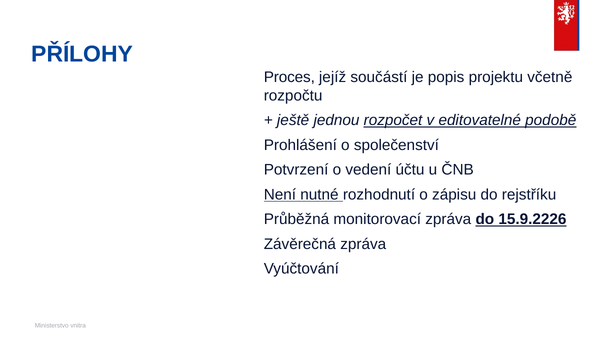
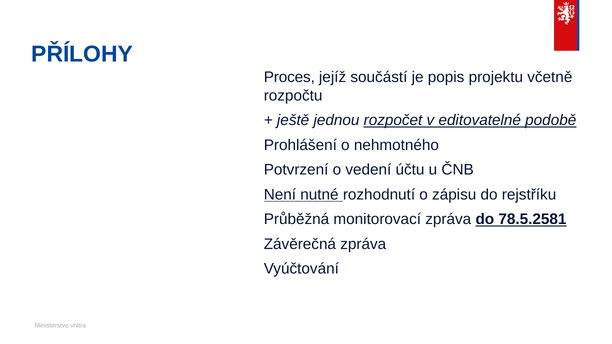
společenství: společenství -> nehmotného
15.9.2226: 15.9.2226 -> 78.5.2581
